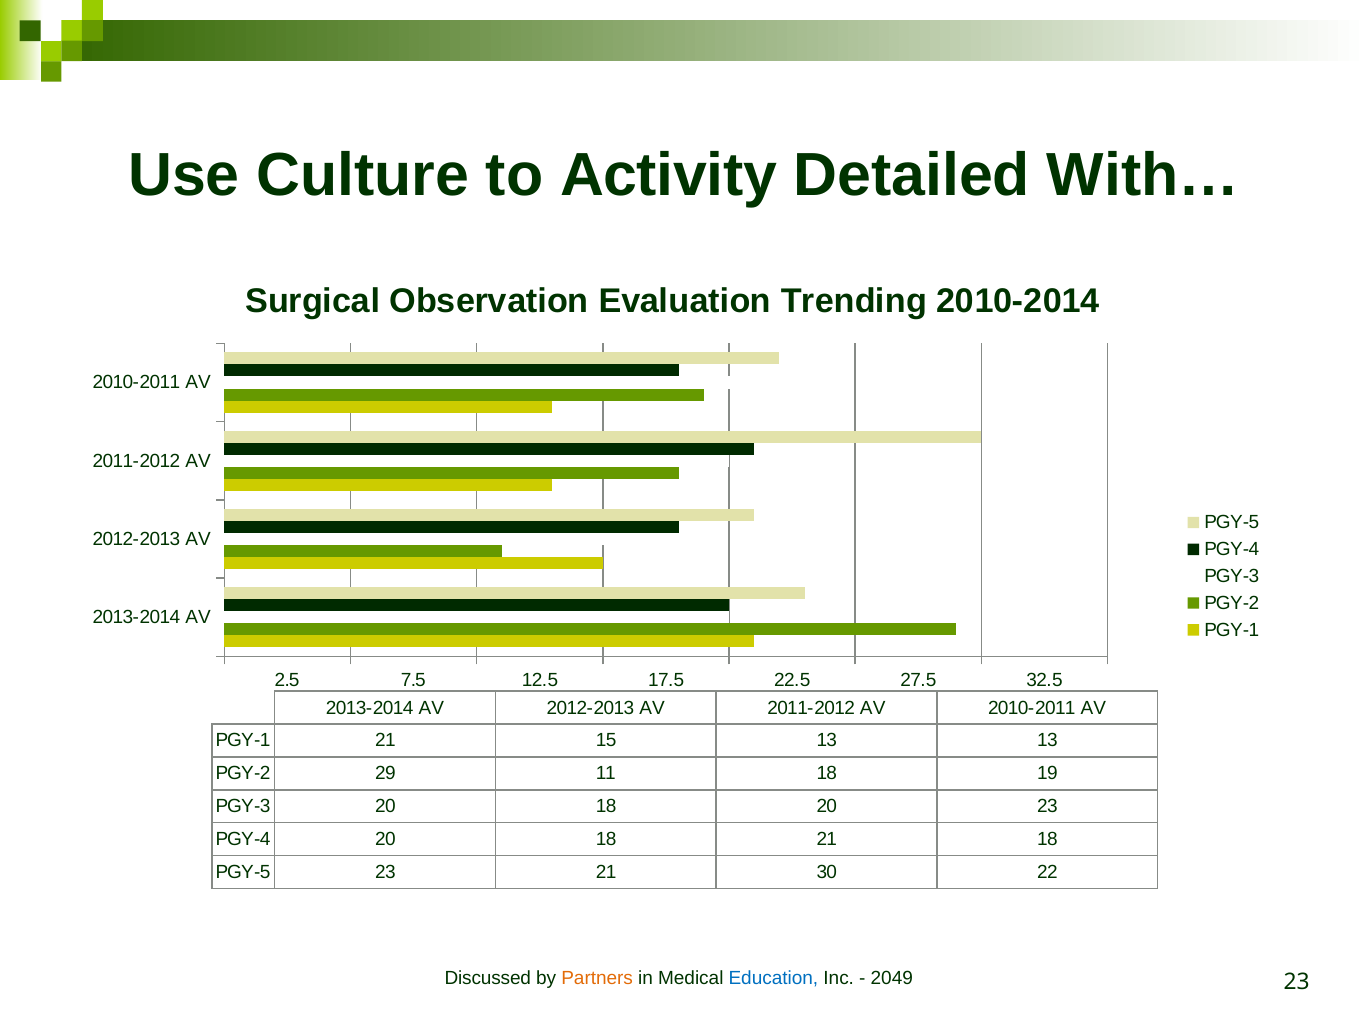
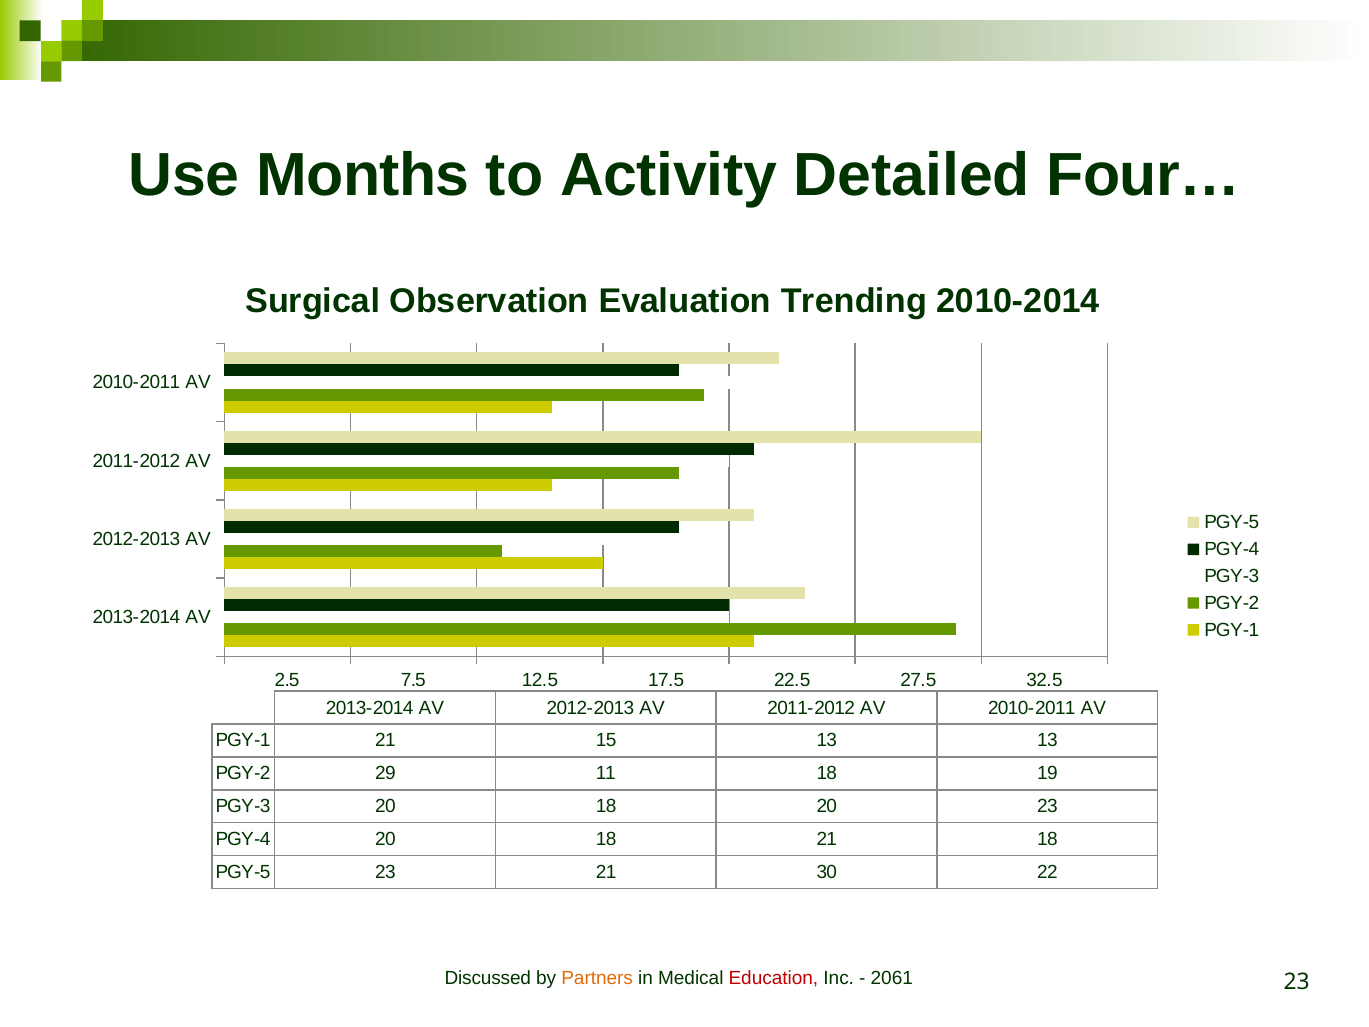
Culture: Culture -> Months
With…: With… -> Four…
Education colour: blue -> red
2049: 2049 -> 2061
